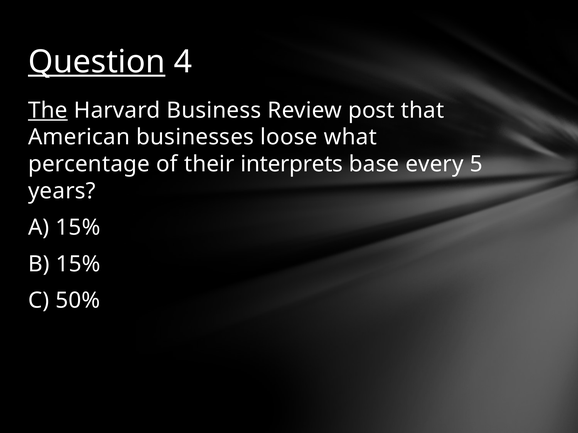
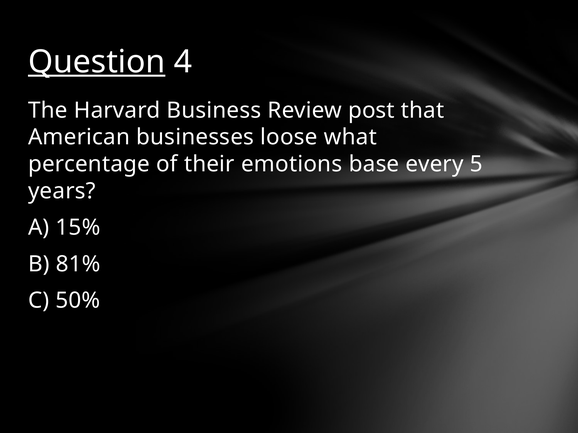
The underline: present -> none
interprets: interprets -> emotions
B 15%: 15% -> 81%
